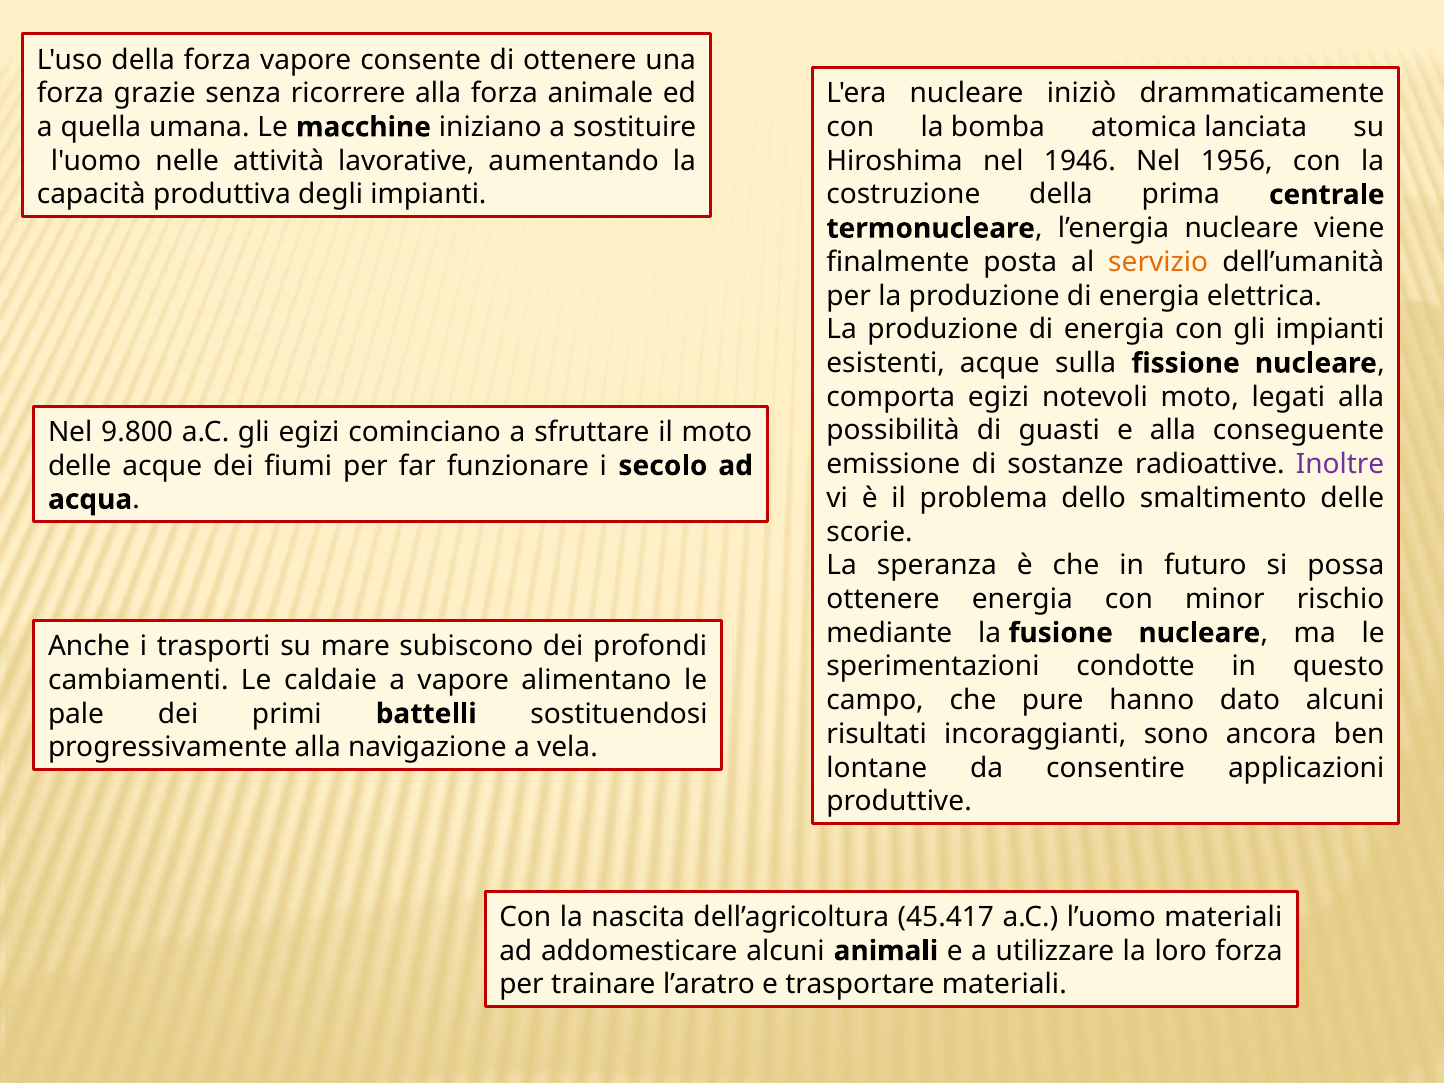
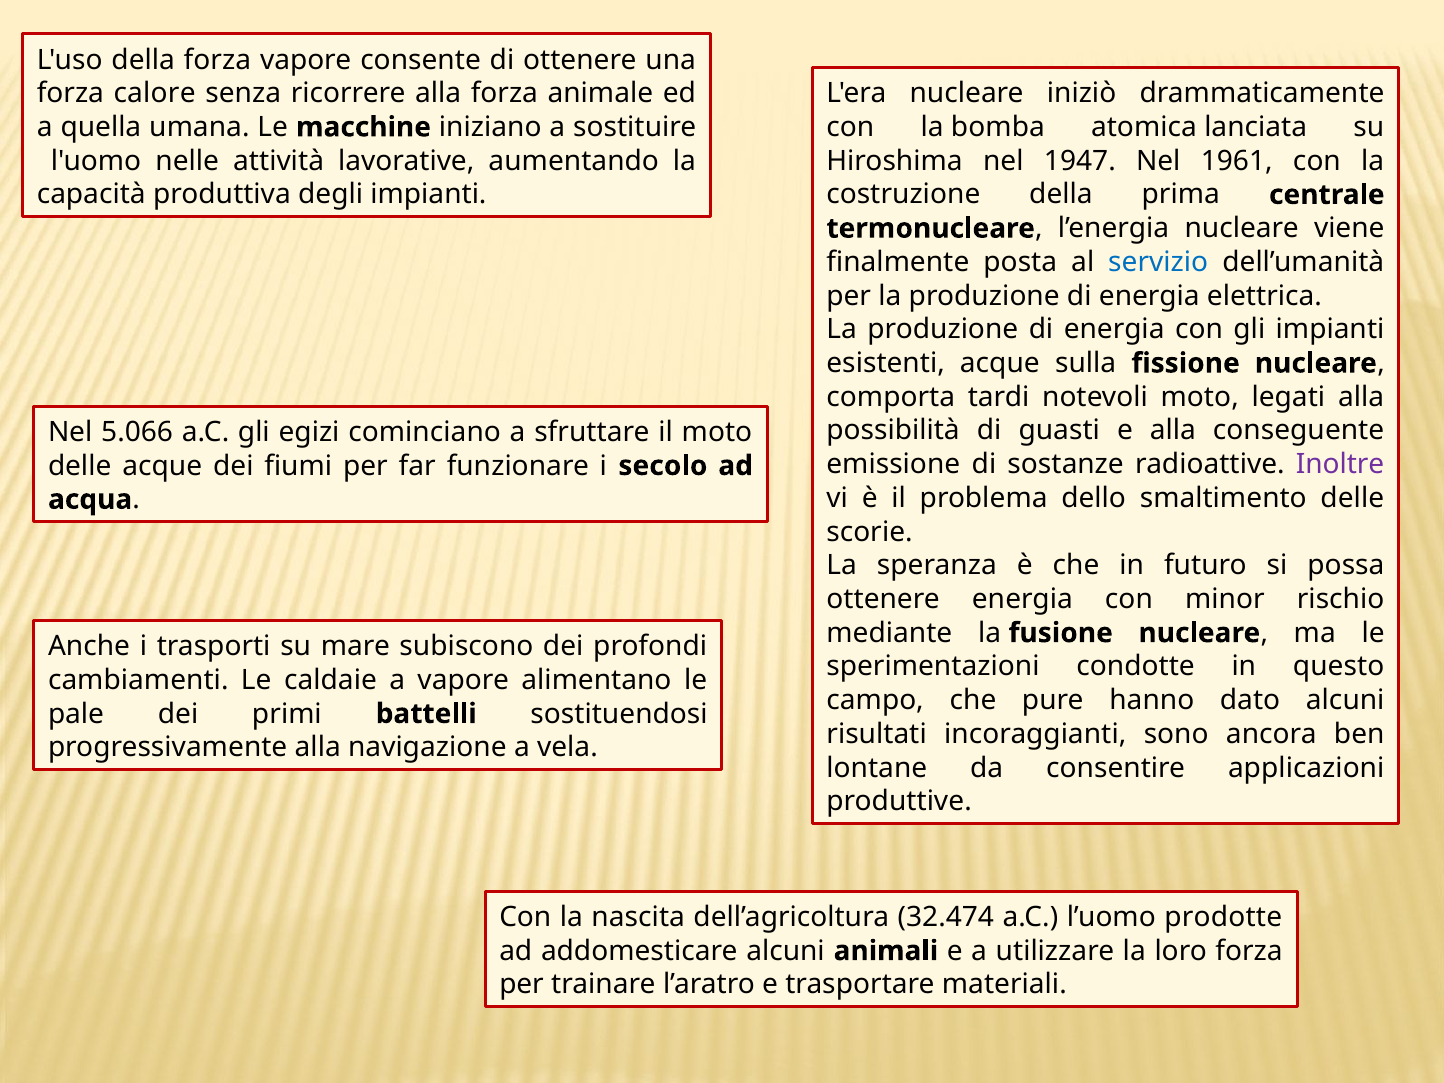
grazie: grazie -> calore
1946: 1946 -> 1947
1956: 1956 -> 1961
servizio colour: orange -> blue
comporta egizi: egizi -> tardi
9.800: 9.800 -> 5.066
45.417: 45.417 -> 32.474
l’uomo materiali: materiali -> prodotte
